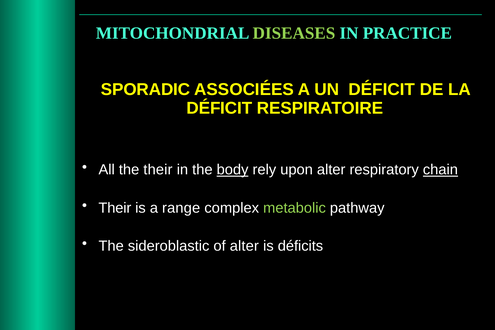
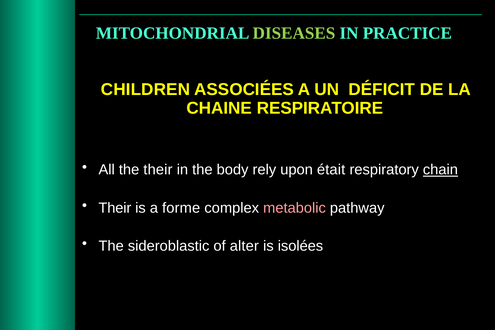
SPORADIC: SPORADIC -> CHILDREN
DÉFICIT at (219, 108): DÉFICIT -> CHAINE
body underline: present -> none
upon alter: alter -> était
range: range -> forme
metabolic colour: light green -> pink
déficits: déficits -> isolées
